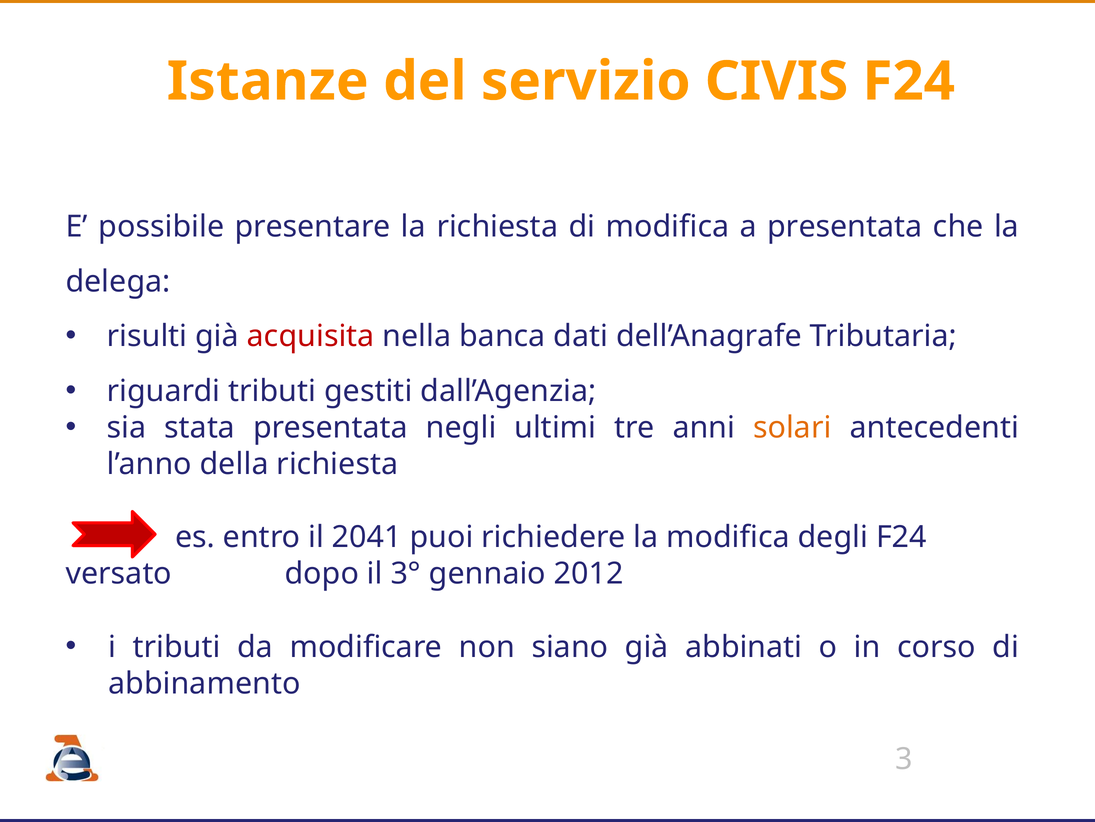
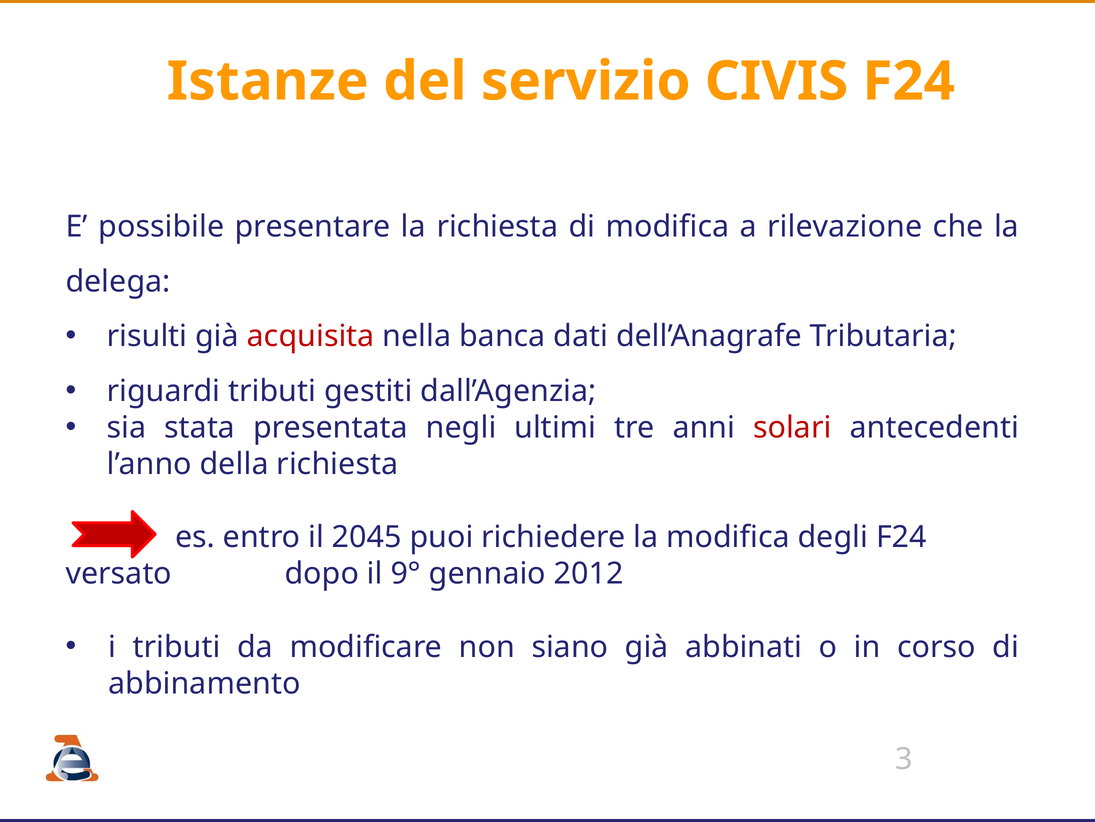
a presentata: presentata -> rilevazione
solari colour: orange -> red
2041: 2041 -> 2045
3°: 3° -> 9°
